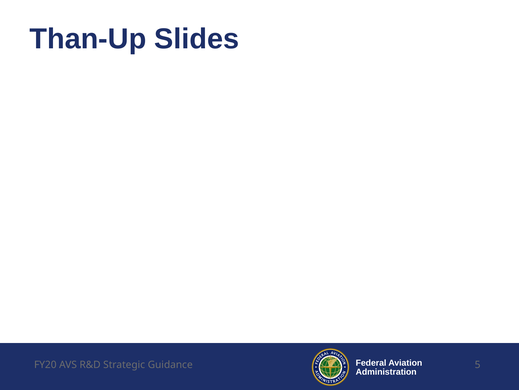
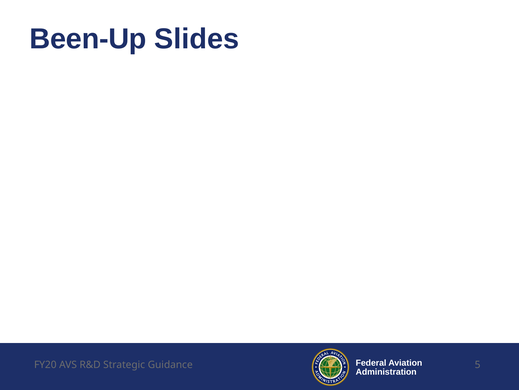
Than-Up: Than-Up -> Been-Up
